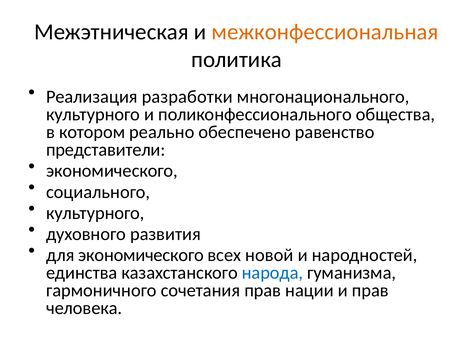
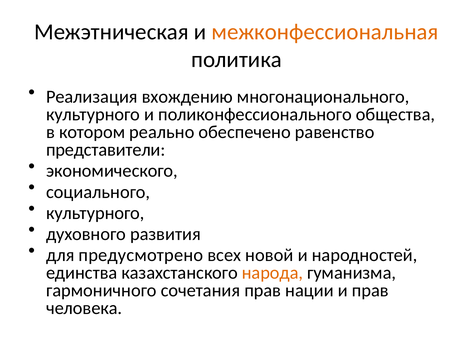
разработки: разработки -> вхождению
для экономического: экономического -> предусмотрено
народа colour: blue -> orange
